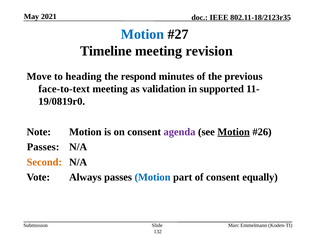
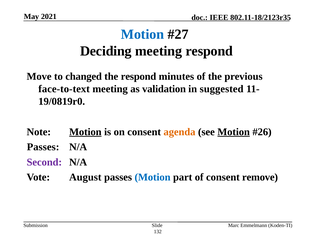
Timeline: Timeline -> Deciding
meeting revision: revision -> respond
heading: heading -> changed
supported: supported -> suggested
Motion at (85, 132) underline: none -> present
agenda colour: purple -> orange
Second colour: orange -> purple
Always: Always -> August
equally: equally -> remove
